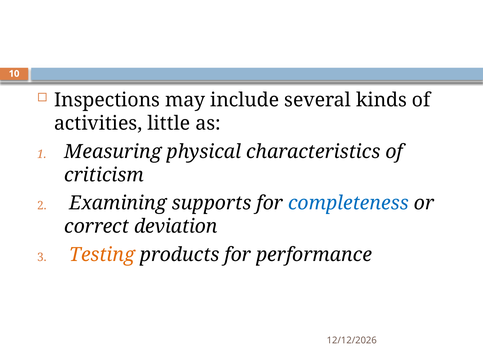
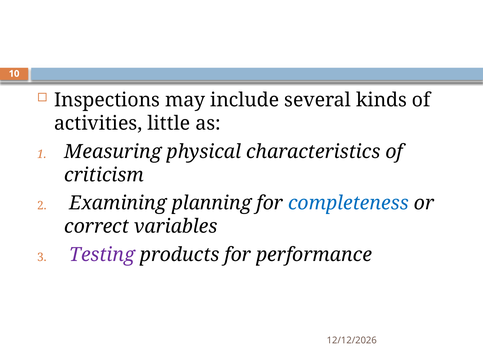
supports: supports -> planning
deviation: deviation -> variables
Testing colour: orange -> purple
